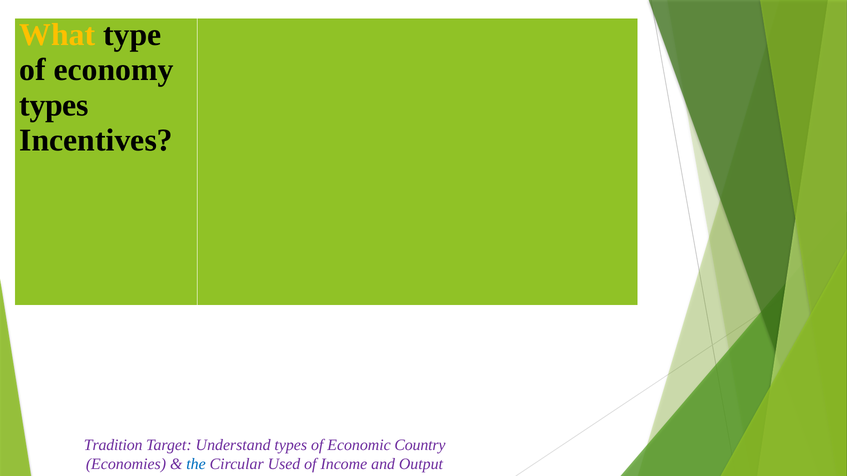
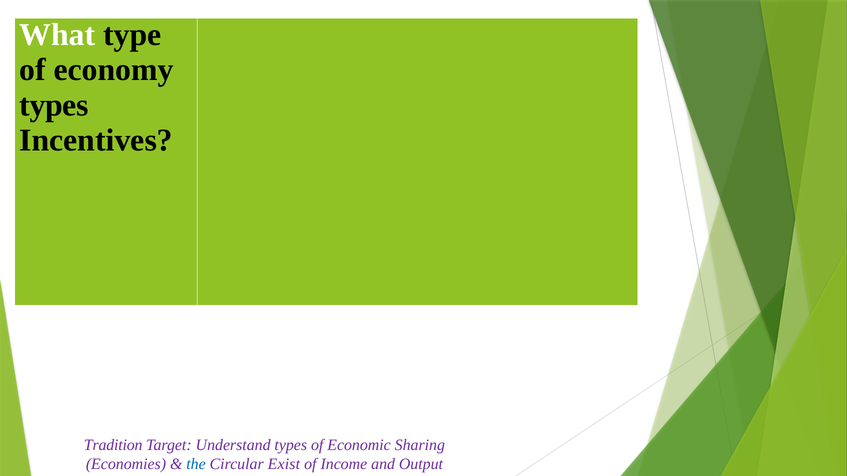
What colour: yellow -> white
Country: Country -> Sharing
Used: Used -> Exist
